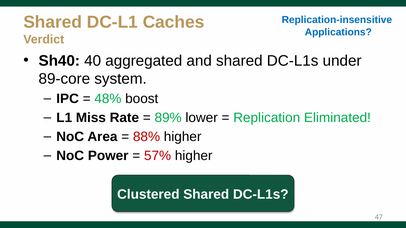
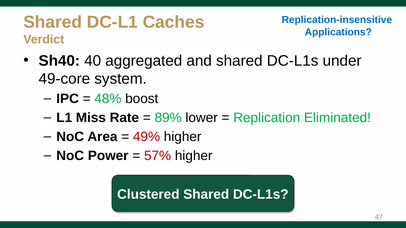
89-core: 89-core -> 49-core
88%: 88% -> 49%
